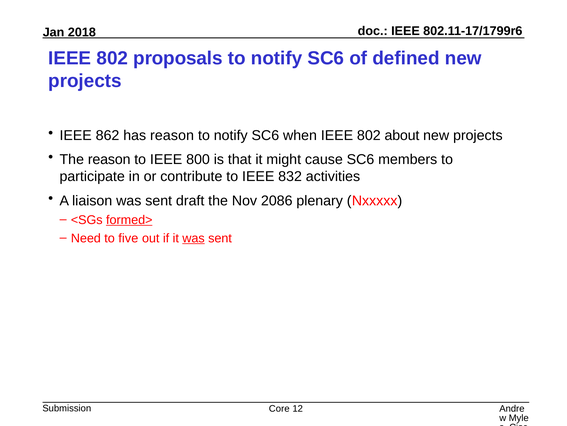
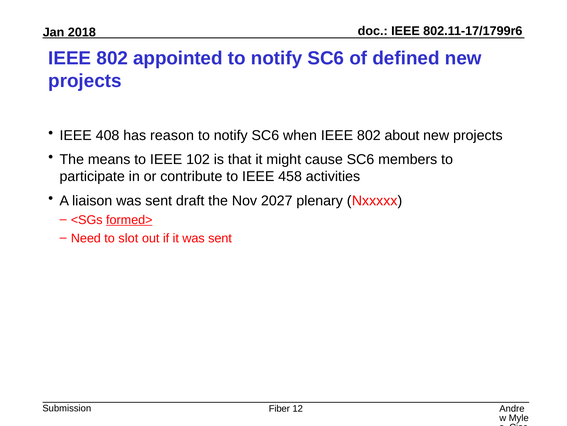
proposals: proposals -> appointed
862: 862 -> 408
The reason: reason -> means
800: 800 -> 102
832: 832 -> 458
2086: 2086 -> 2027
five: five -> slot
was at (194, 238) underline: present -> none
Core: Core -> Fiber
